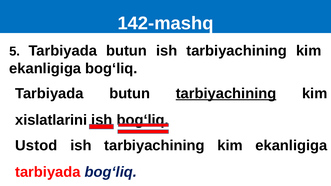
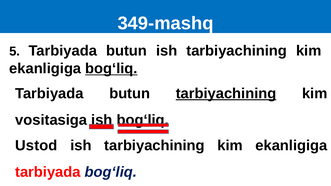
142-mashq: 142-mashq -> 349-mashq
bog‘liq at (111, 69) underline: none -> present
xislatlarini: xislatlarini -> vositasiga
